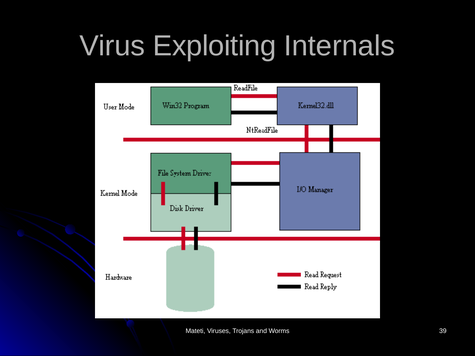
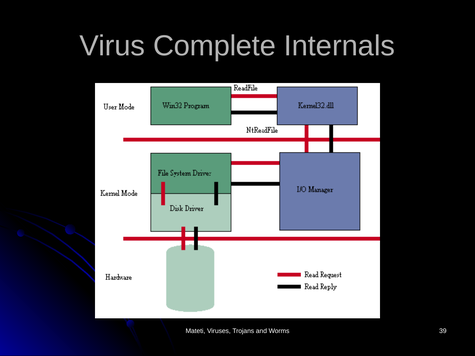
Exploiting: Exploiting -> Complete
